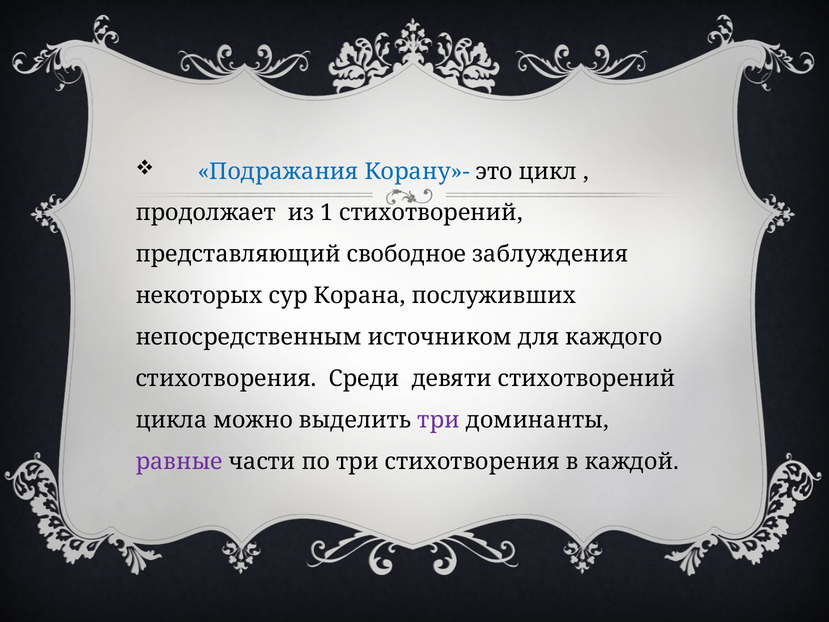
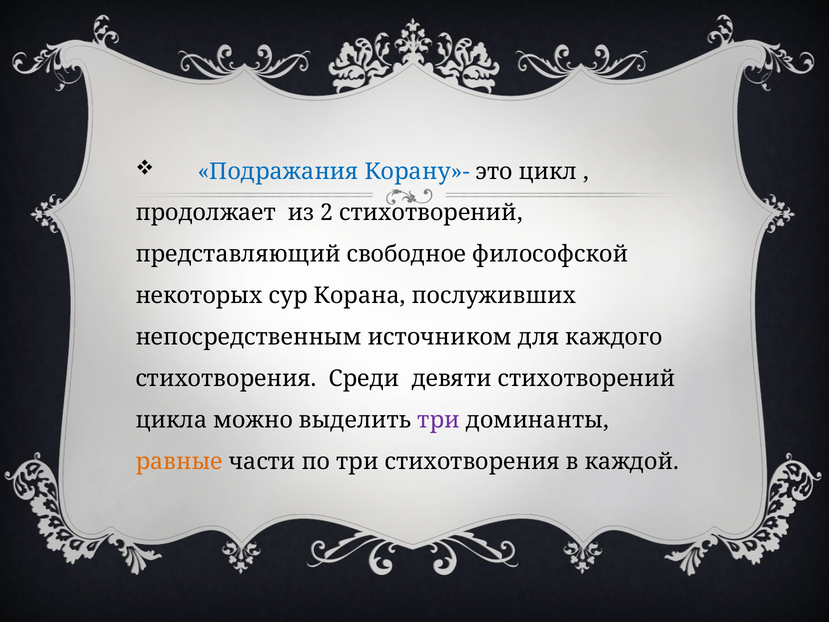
1: 1 -> 2
заблуждения: заблуждения -> философской
равные colour: purple -> orange
